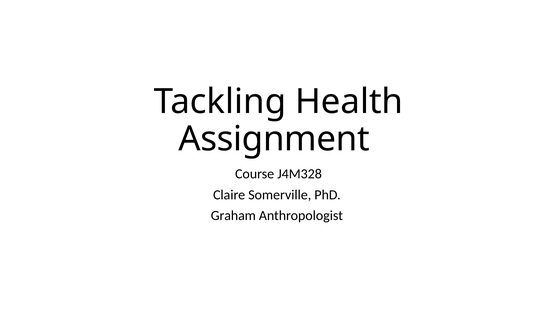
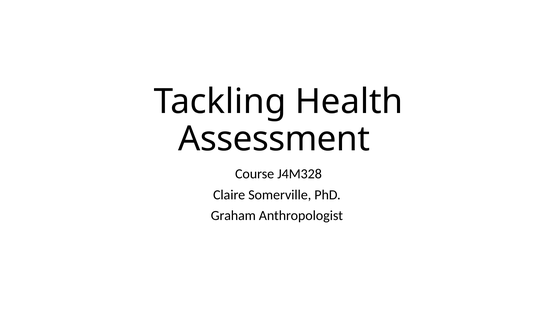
Assignment: Assignment -> Assessment
